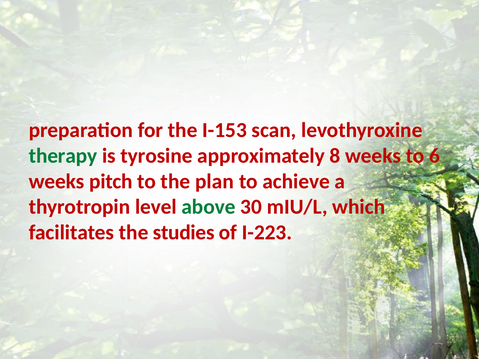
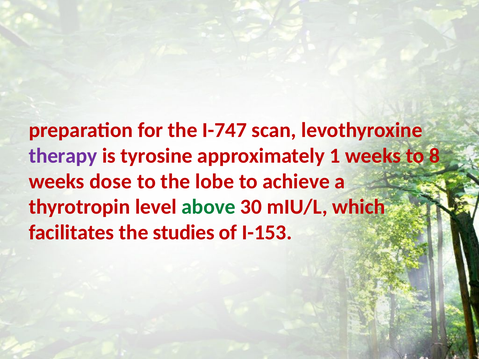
I-153: I-153 -> I-747
therapy colour: green -> purple
8: 8 -> 1
6: 6 -> 8
pitch: pitch -> dose
plan: plan -> lobe
I-223: I-223 -> I-153
